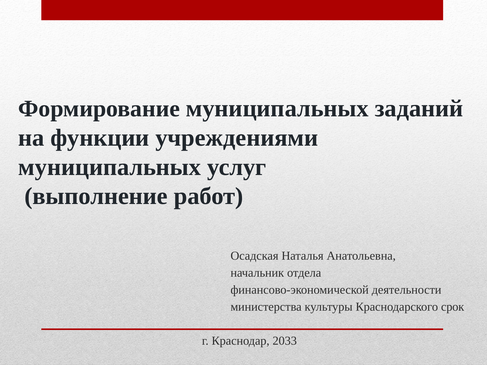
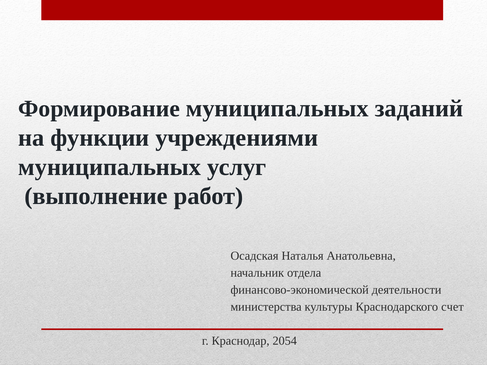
срок: срок -> счет
2033: 2033 -> 2054
